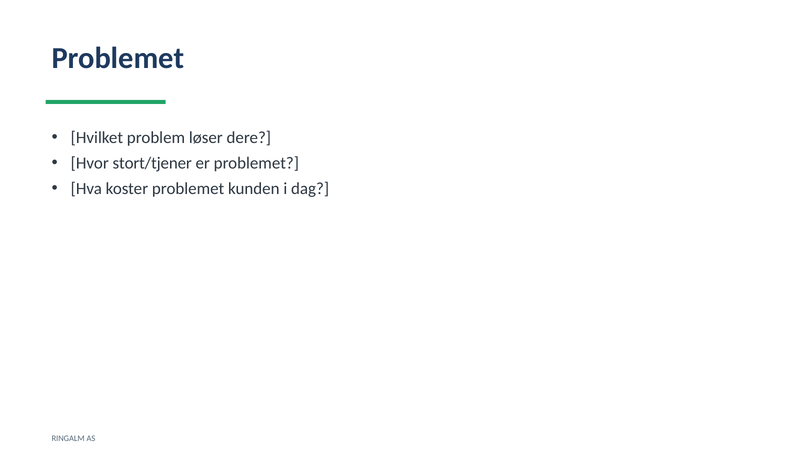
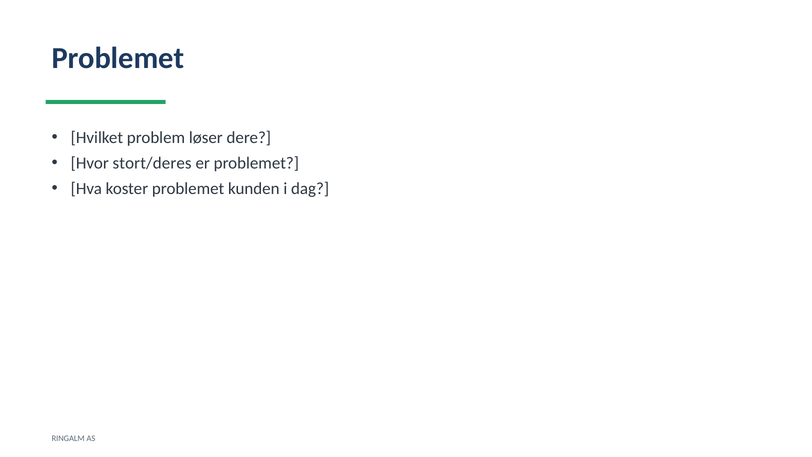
stort/tjener: stort/tjener -> stort/deres
